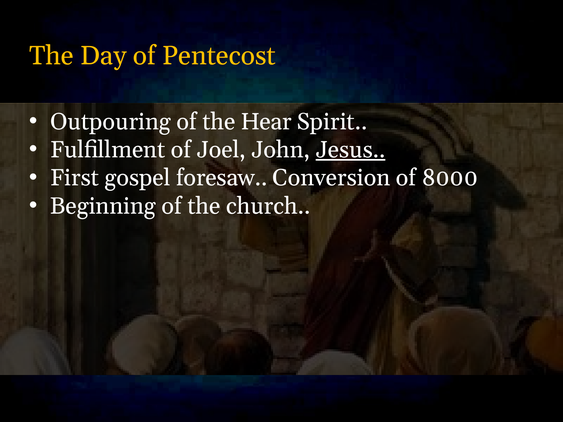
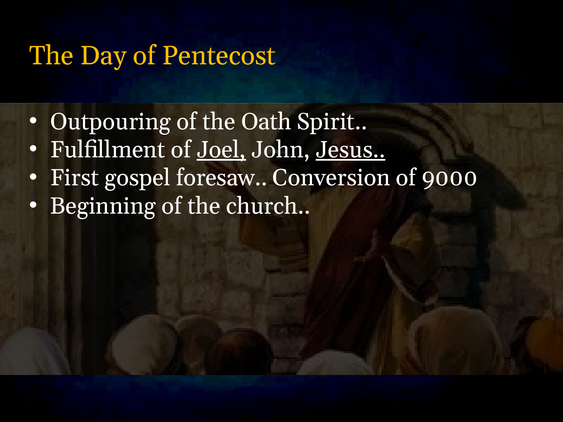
Hear: Hear -> Oath
Joel underline: none -> present
8000: 8000 -> 9000
